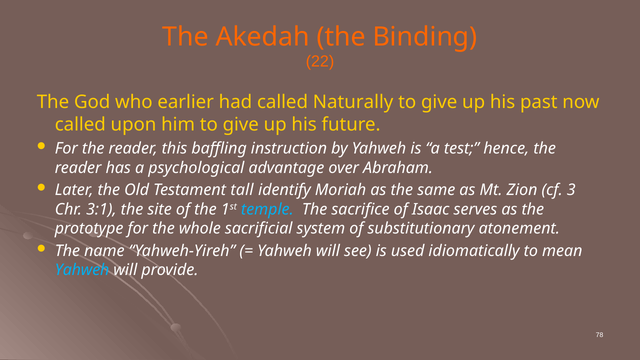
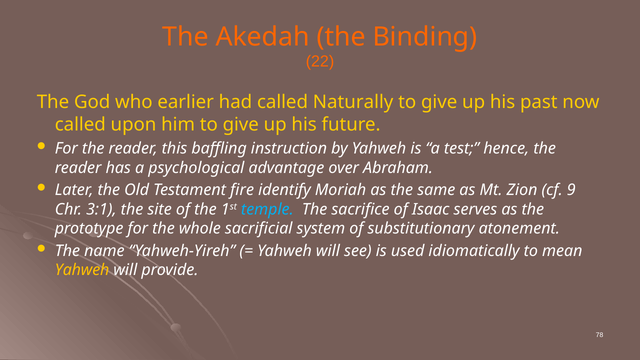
tall: tall -> fire
3: 3 -> 9
Yahweh at (82, 270) colour: light blue -> yellow
